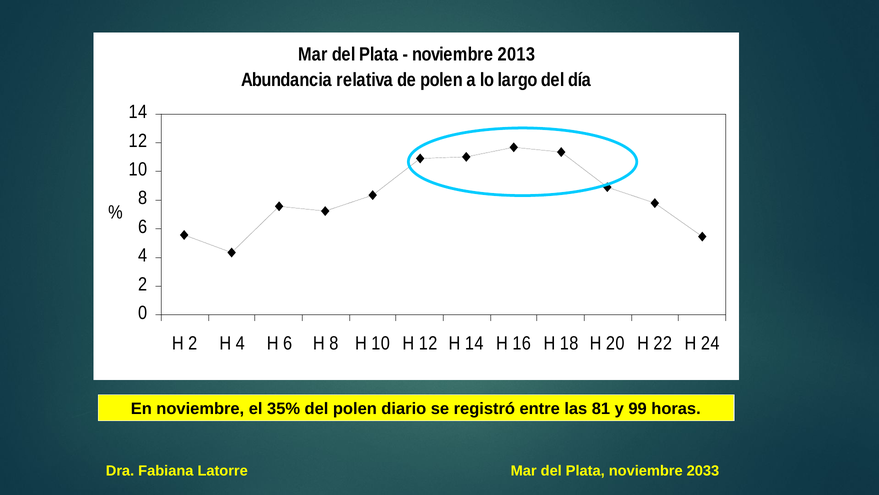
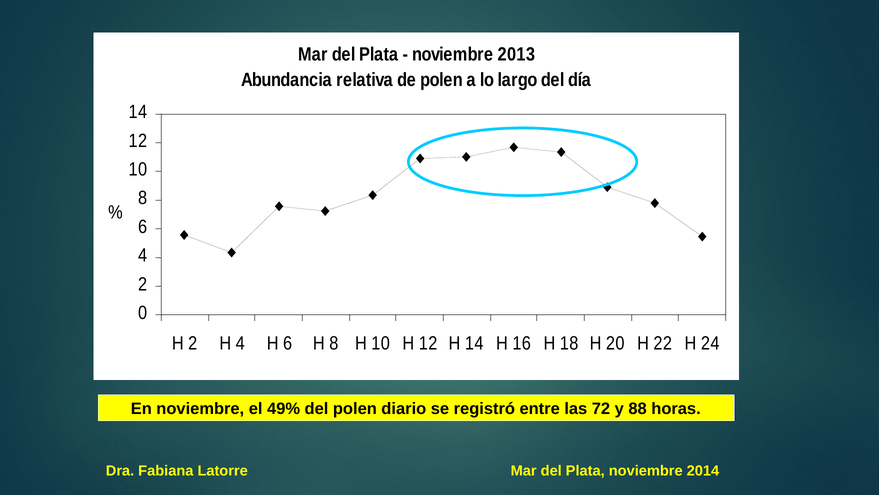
35%: 35% -> 49%
81: 81 -> 72
99: 99 -> 88
2033: 2033 -> 2014
